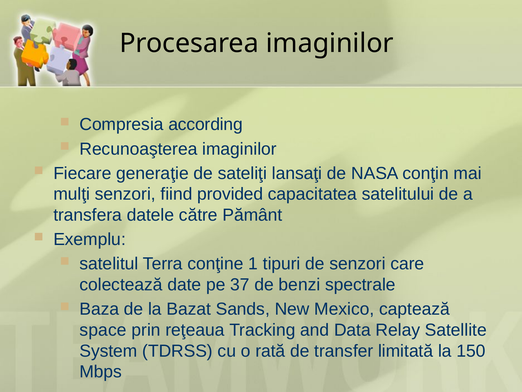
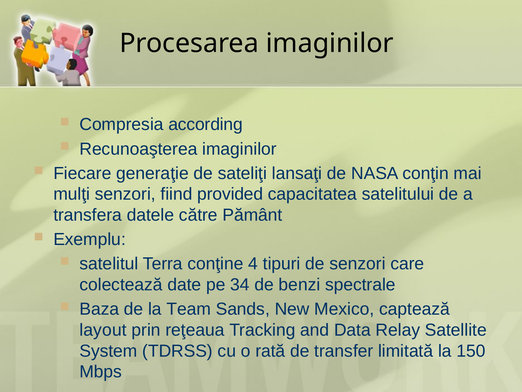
1: 1 -> 4
37: 37 -> 34
Bazat: Bazat -> Team
space: space -> layout
